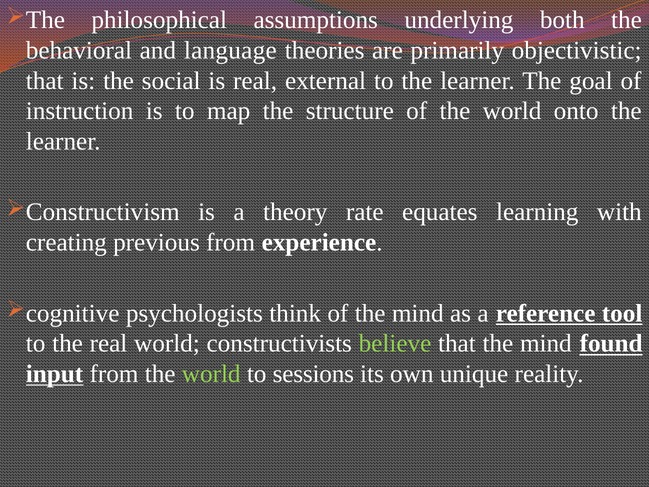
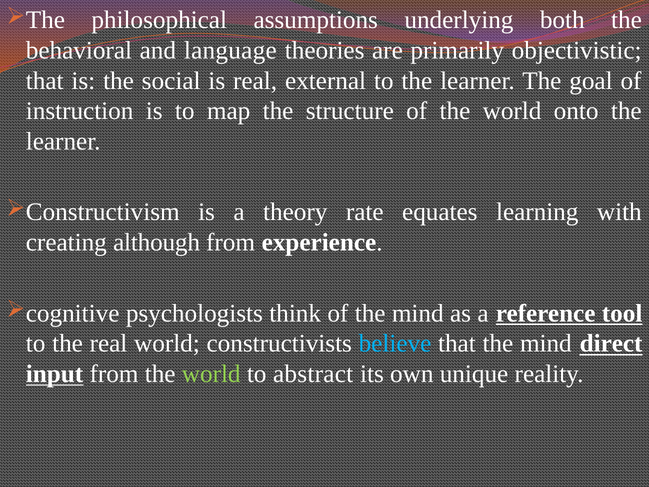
previous: previous -> although
believe colour: light green -> light blue
found: found -> direct
sessions: sessions -> abstract
